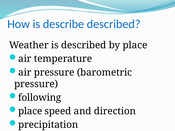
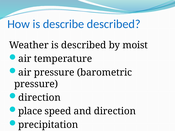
by place: place -> moist
following at (40, 98): following -> direction
